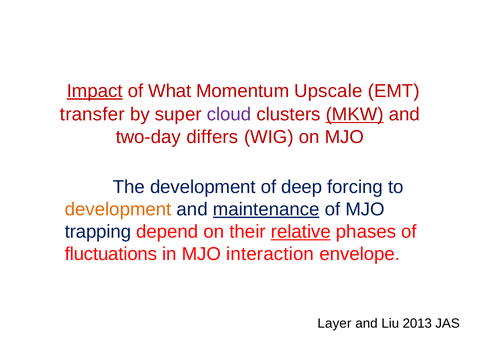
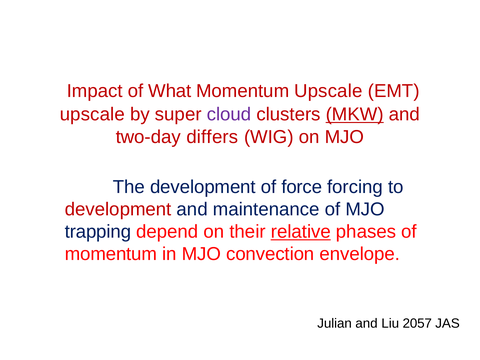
Impact underline: present -> none
transfer at (92, 114): transfer -> upscale
deep: deep -> force
development at (118, 209) colour: orange -> red
maintenance underline: present -> none
fluctuations at (111, 254): fluctuations -> momentum
interaction: interaction -> convection
Layer: Layer -> Julian
2013: 2013 -> 2057
